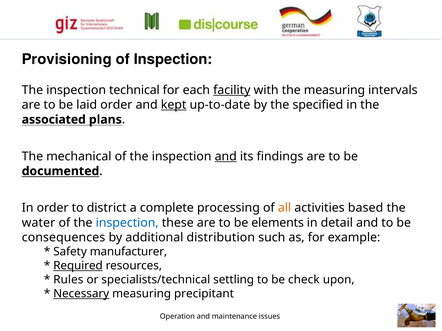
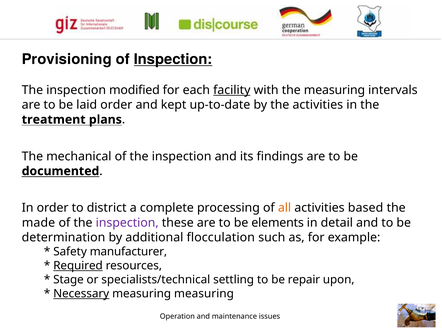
Inspection at (173, 59) underline: none -> present
technical: technical -> modified
kept underline: present -> none
the specified: specified -> activities
associated: associated -> treatment
and at (226, 157) underline: present -> none
water: water -> made
inspection at (127, 223) colour: blue -> purple
consequences: consequences -> determination
distribution: distribution -> flocculation
Rules: Rules -> Stage
check: check -> repair
measuring precipitant: precipitant -> measuring
